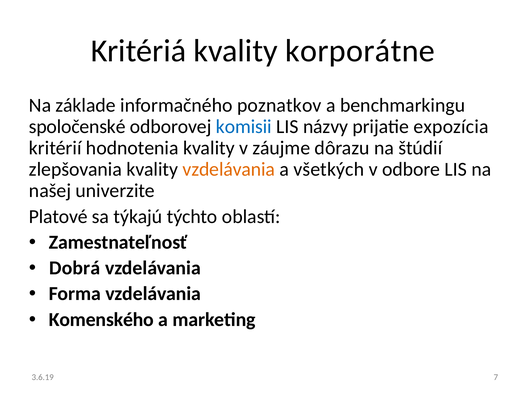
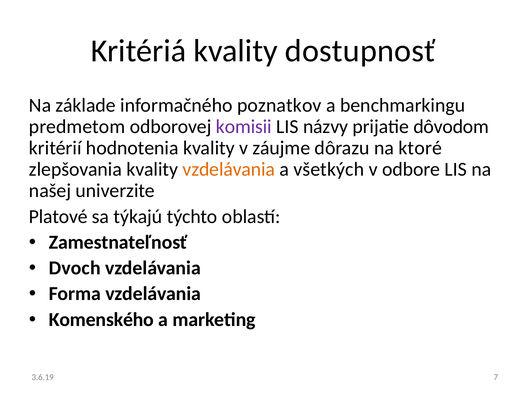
korporátne: korporátne -> dostupnosť
spoločenské: spoločenské -> predmetom
komisii colour: blue -> purple
expozícia: expozícia -> dôvodom
štúdií: štúdií -> ktoré
Dobrá: Dobrá -> Dvoch
